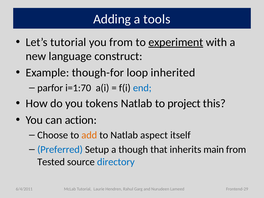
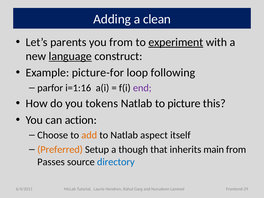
tools: tools -> clean
Let’s tutorial: tutorial -> parents
language underline: none -> present
though-for: though-for -> picture-for
inherited: inherited -> following
i=1:70: i=1:70 -> i=1:16
end colour: blue -> purple
project: project -> picture
Preferred colour: blue -> orange
Tested: Tested -> Passes
